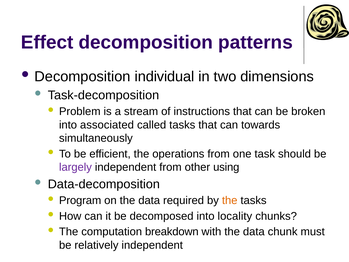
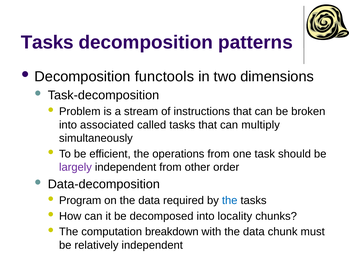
Effect at (47, 42): Effect -> Tasks
individual: individual -> functools
towards: towards -> multiply
using: using -> order
the at (230, 200) colour: orange -> blue
